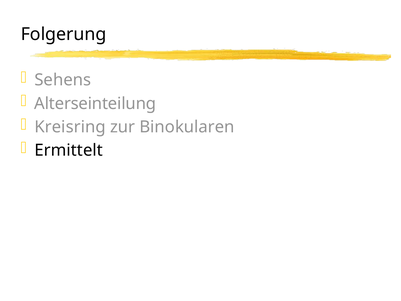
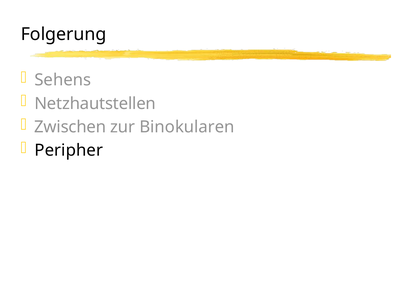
Alterseinteilung: Alterseinteilung -> Netzhautstellen
Kreisring: Kreisring -> Zwischen
Ermittelt: Ermittelt -> Peripher
